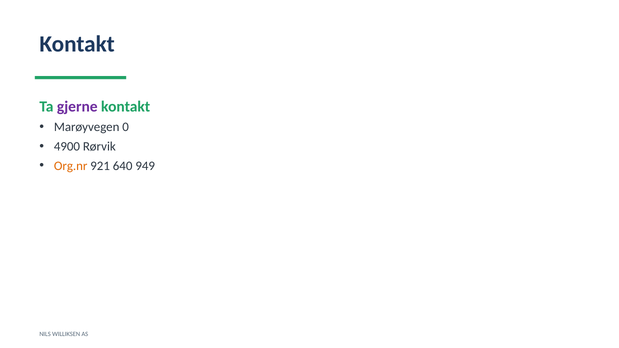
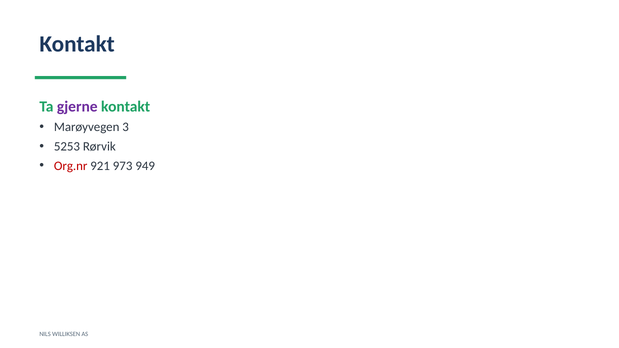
0: 0 -> 3
4900: 4900 -> 5253
Org.nr colour: orange -> red
640: 640 -> 973
